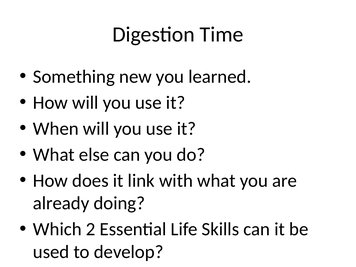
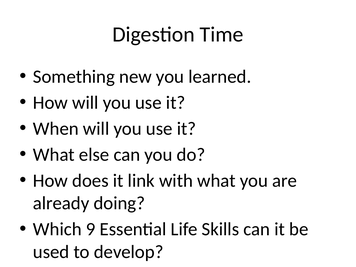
2: 2 -> 9
